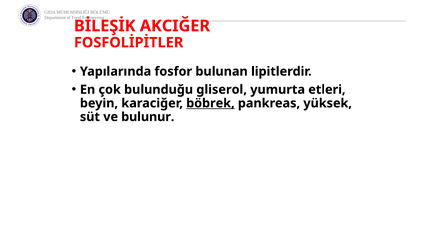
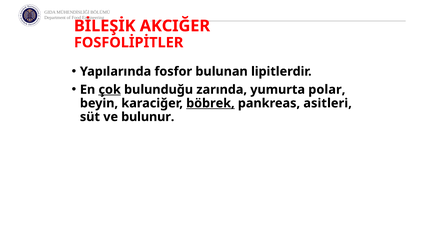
çok underline: none -> present
gliserol: gliserol -> zarında
etleri: etleri -> polar
yüksek: yüksek -> asitleri
